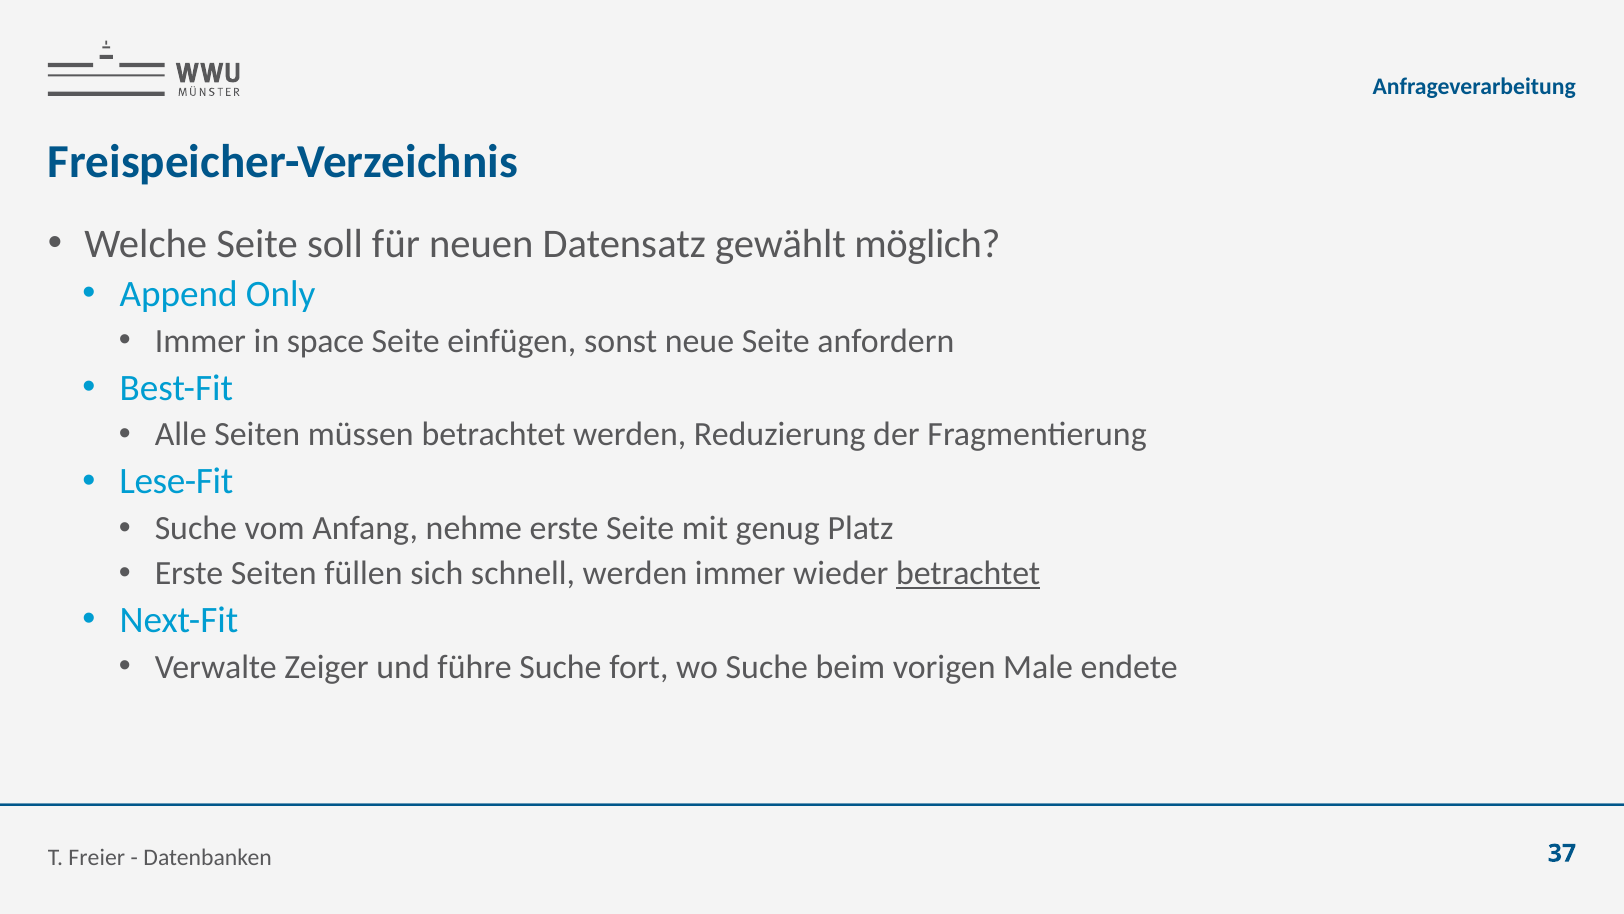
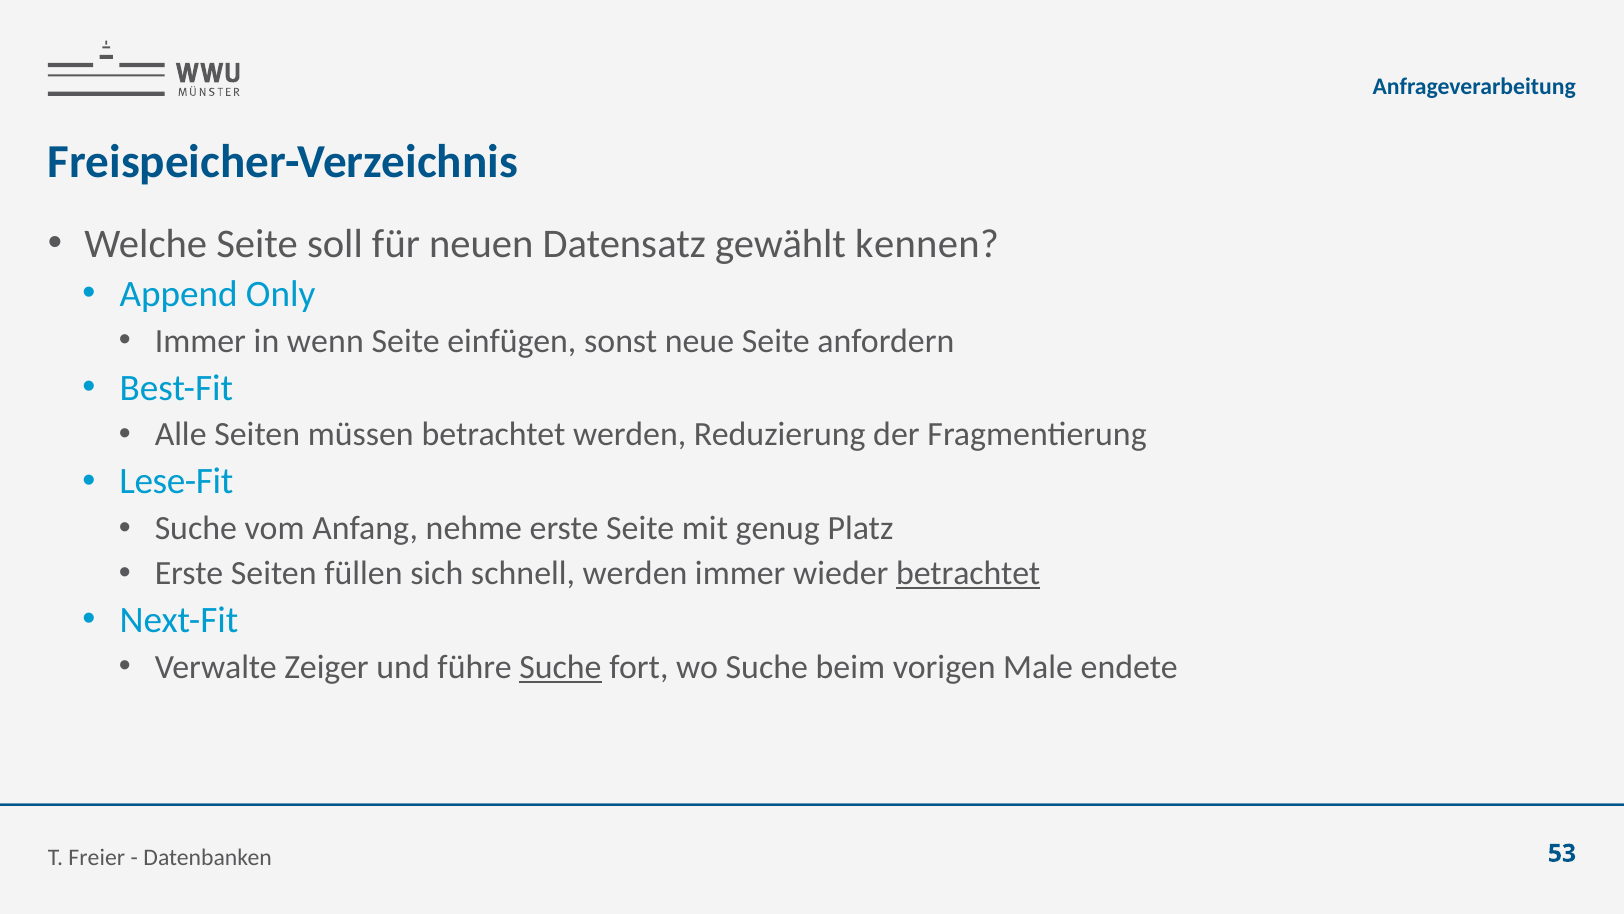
möglich: möglich -> kennen
space: space -> wenn
Suche at (560, 667) underline: none -> present
37: 37 -> 53
